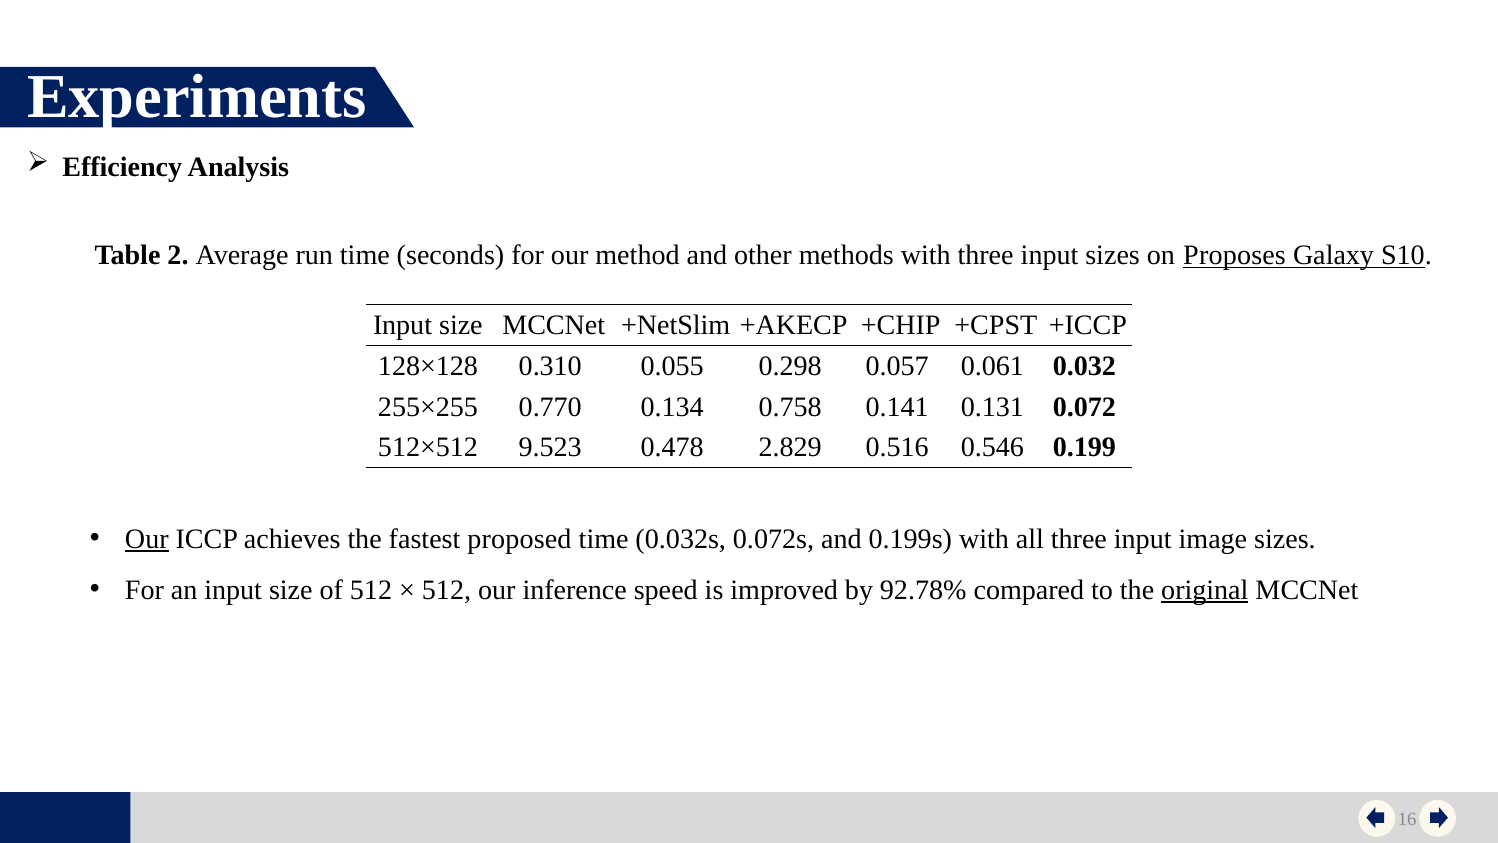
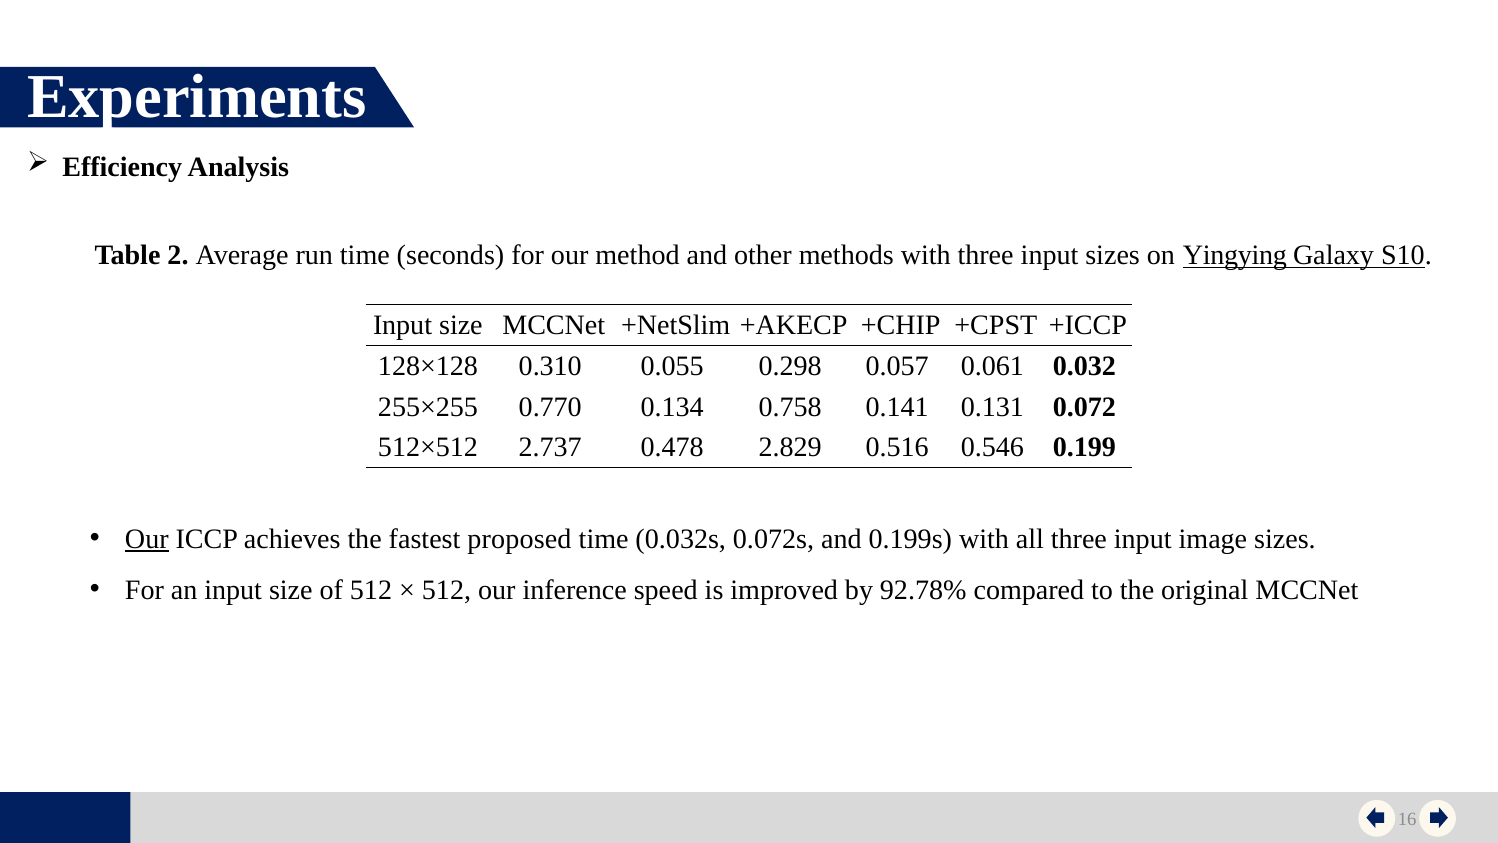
Proposes: Proposes -> Yingying
9.523: 9.523 -> 2.737
original underline: present -> none
